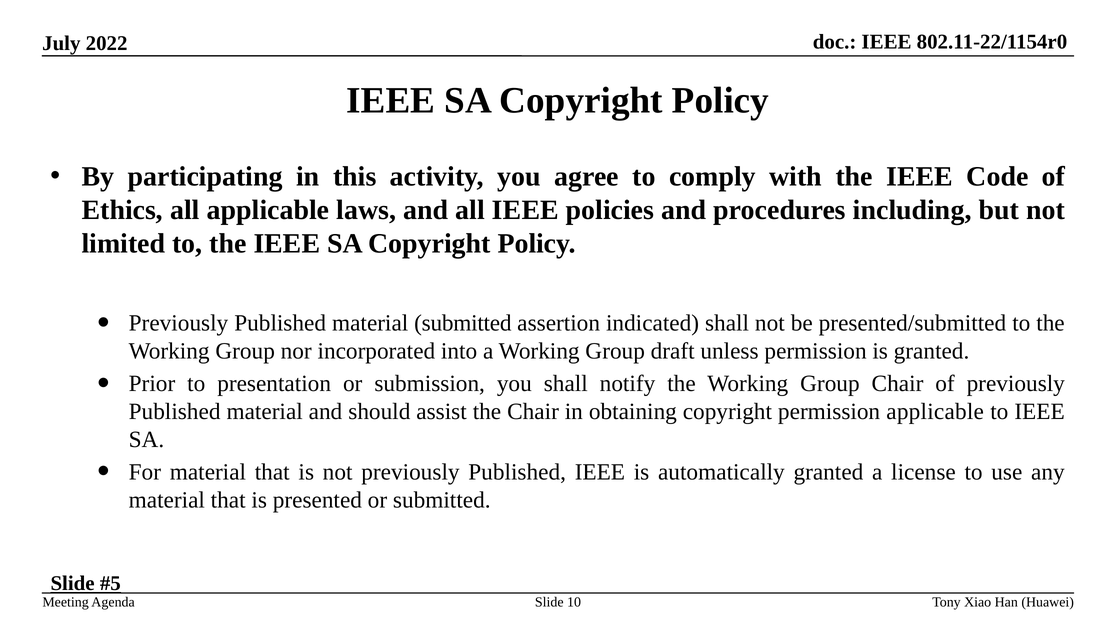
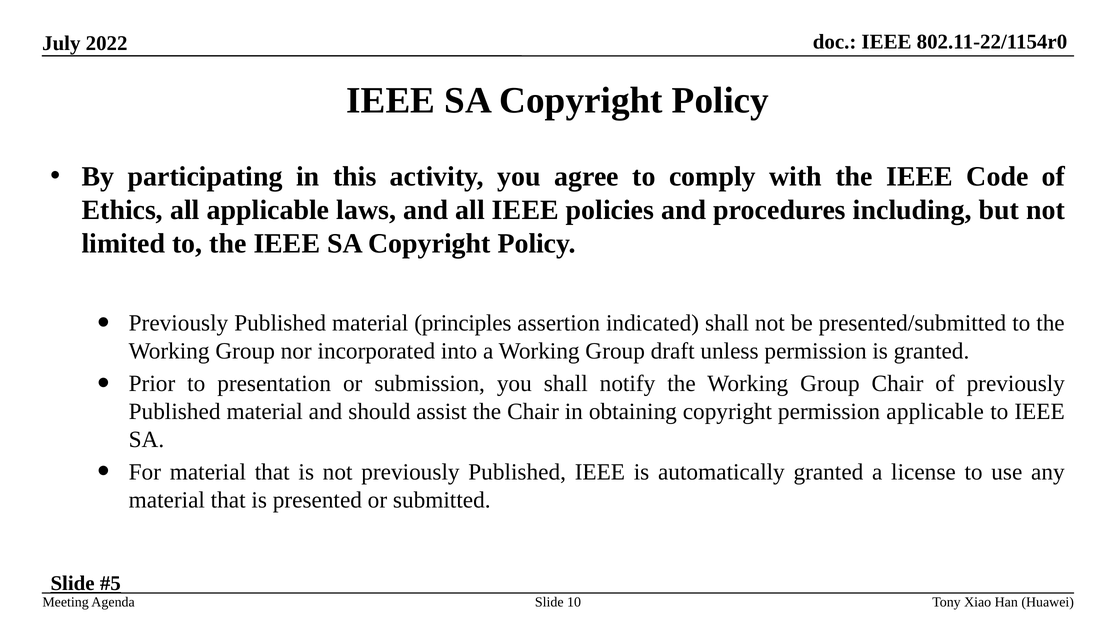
material submitted: submitted -> principles
